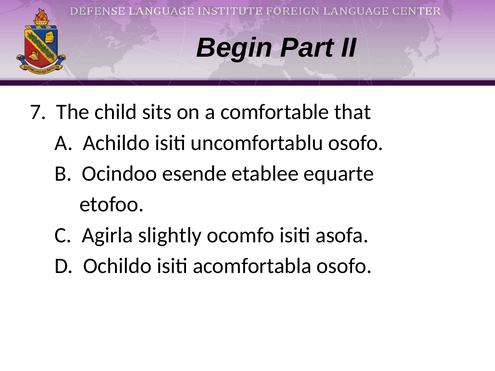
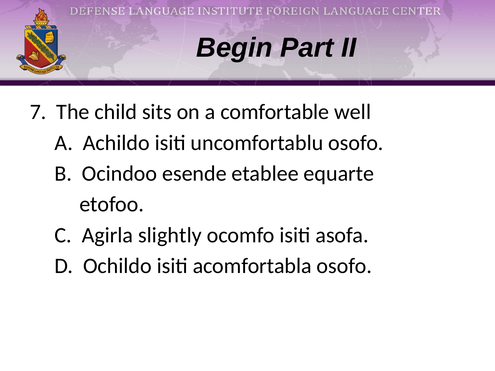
that: that -> well
